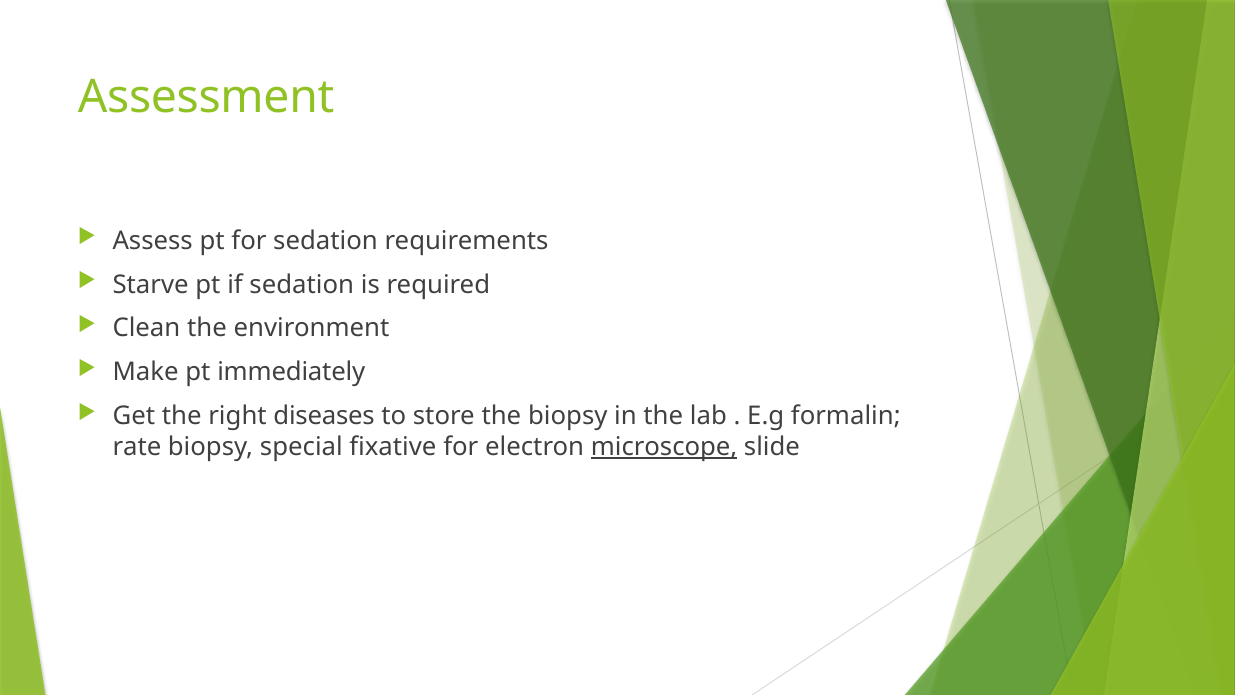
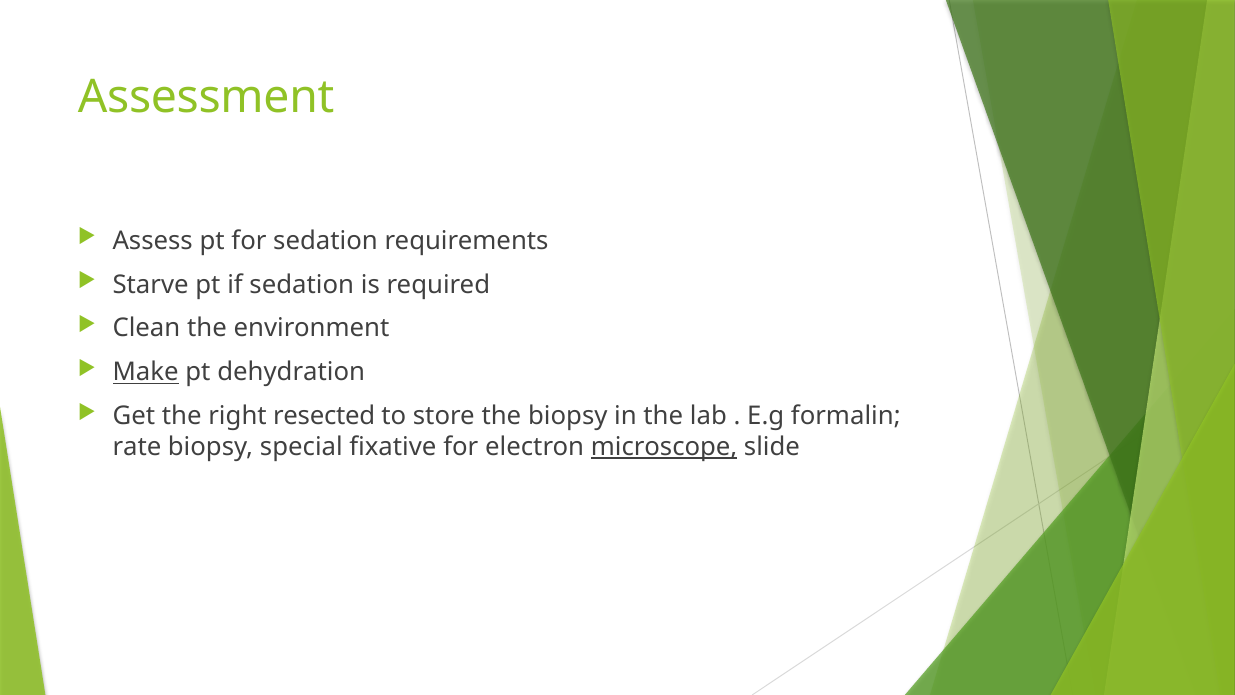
Make underline: none -> present
immediately: immediately -> dehydration
diseases: diseases -> resected
